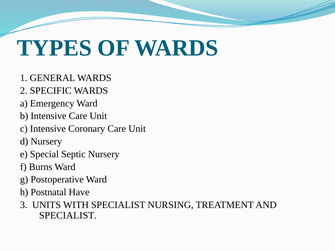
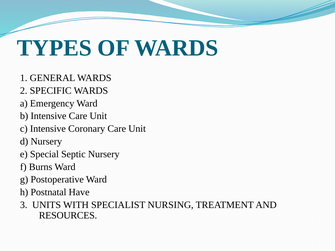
SPECIALIST at (68, 216): SPECIALIST -> RESOURCES
